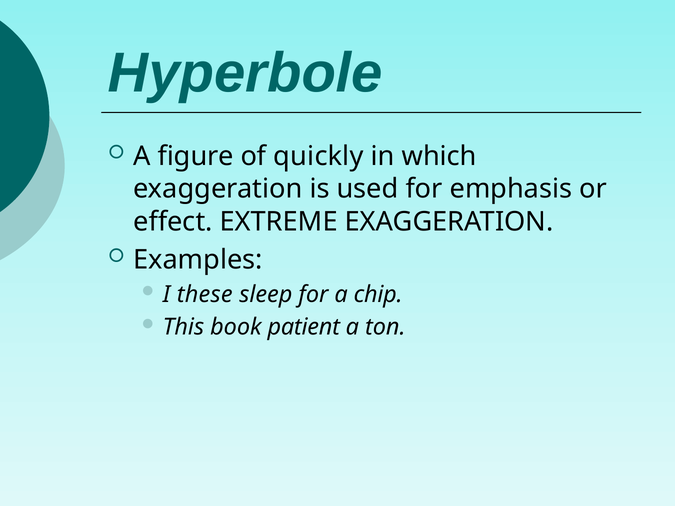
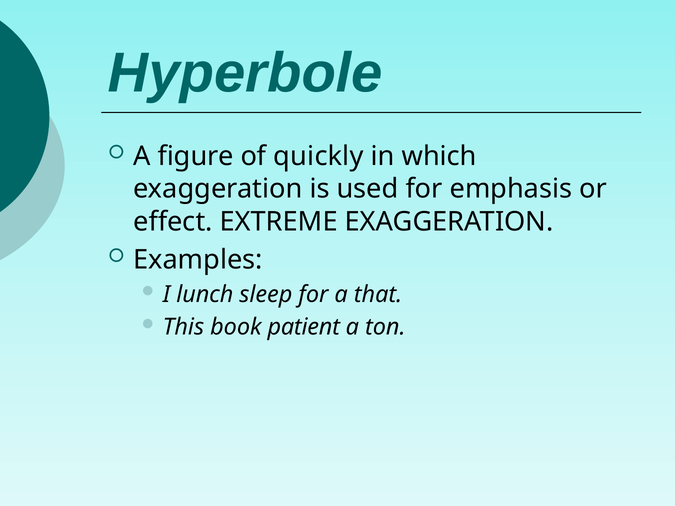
these: these -> lunch
chip: chip -> that
